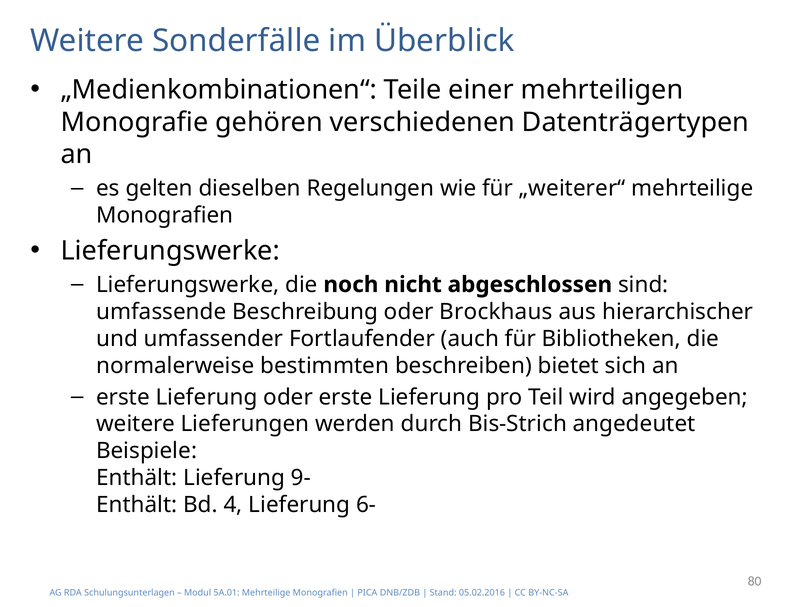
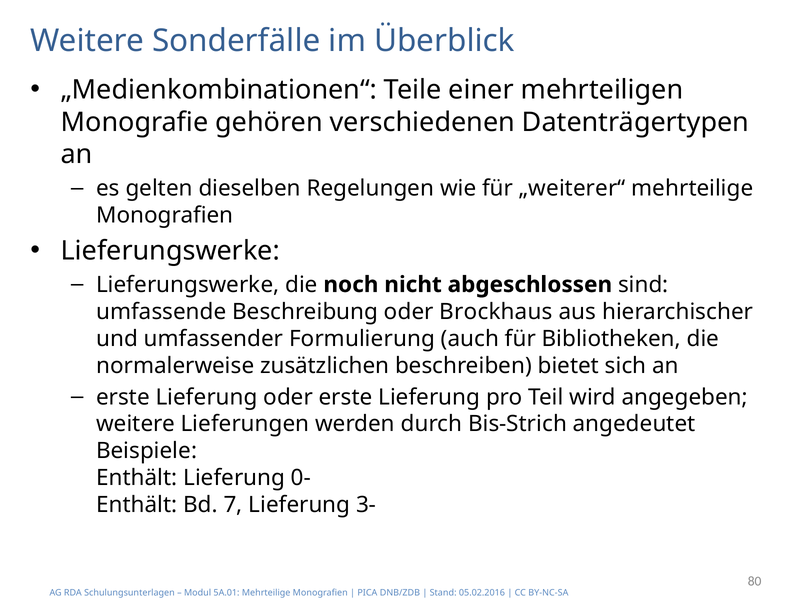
Fortlaufender: Fortlaufender -> Formulierung
bestimmten: bestimmten -> zusätzlichen
9-: 9- -> 0-
4: 4 -> 7
6-: 6- -> 3-
